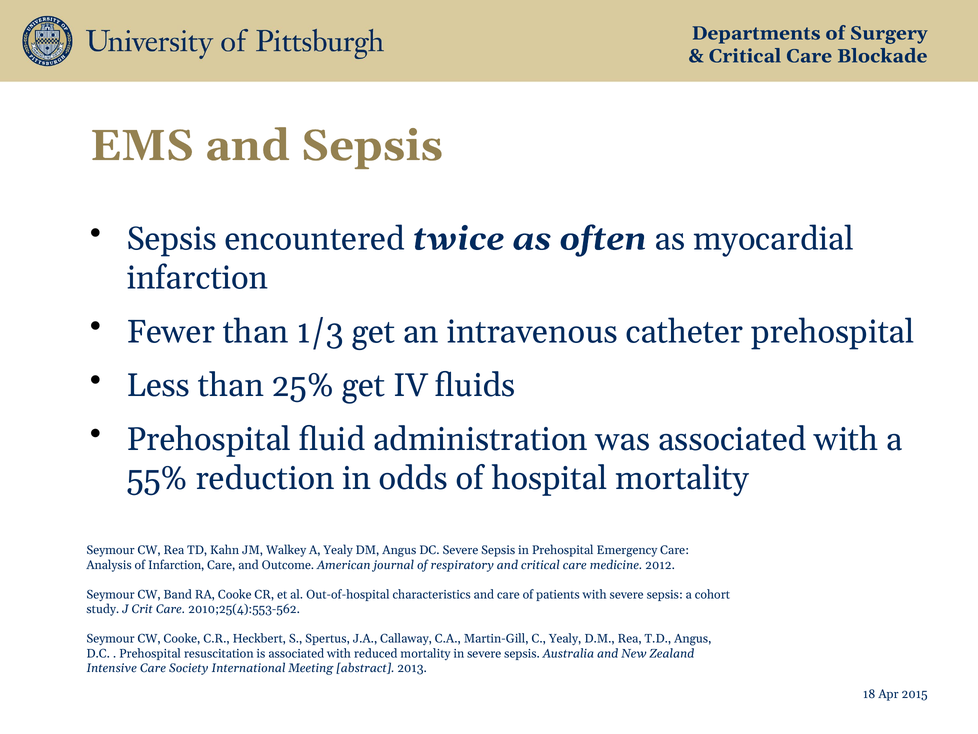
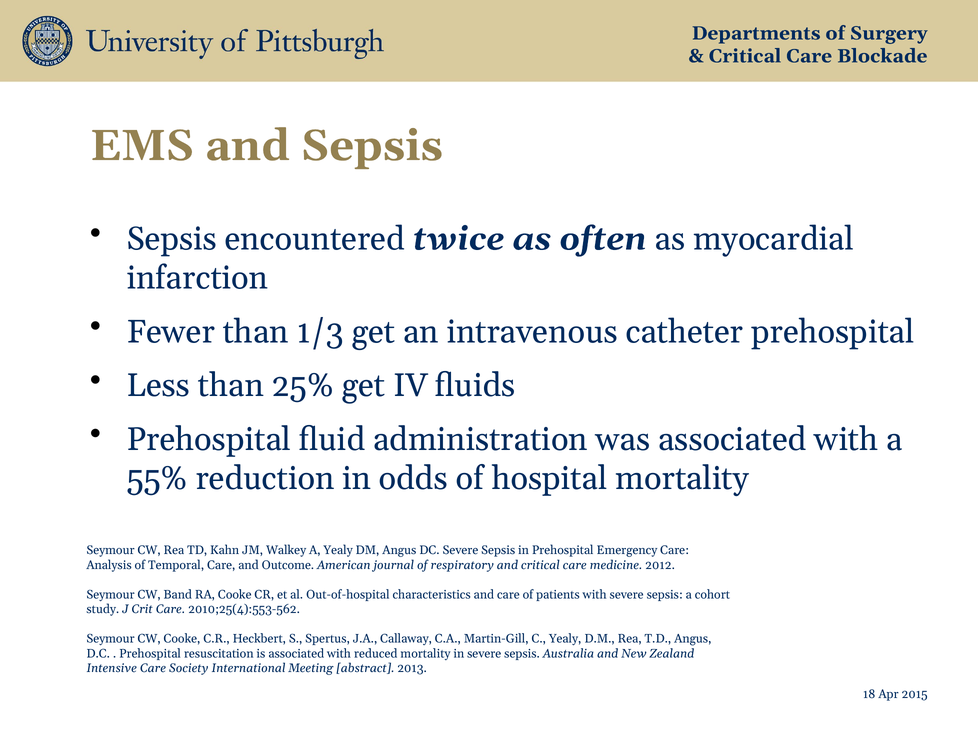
of Infarction: Infarction -> Temporal
